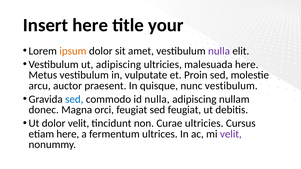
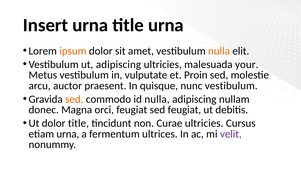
Insert here: here -> urna
title your: your -> urna
nulla at (219, 51) colour: purple -> orange
malesuada here: here -> your
sed at (74, 99) colour: blue -> orange
dolor velit: velit -> title
etiam here: here -> urna
